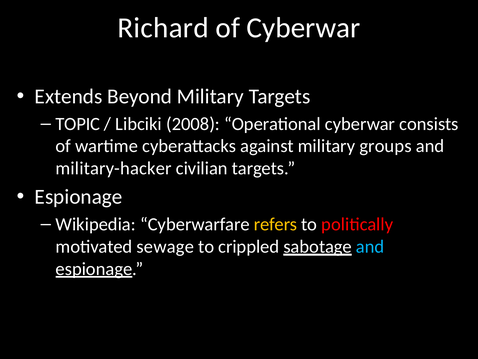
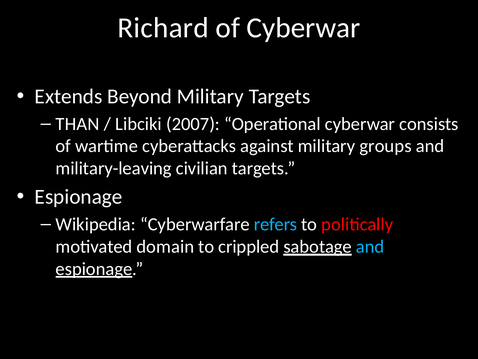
TOPIC: TOPIC -> THAN
2008: 2008 -> 2007
military-hacker: military-hacker -> military-leaving
refers colour: yellow -> light blue
sewage: sewage -> domain
